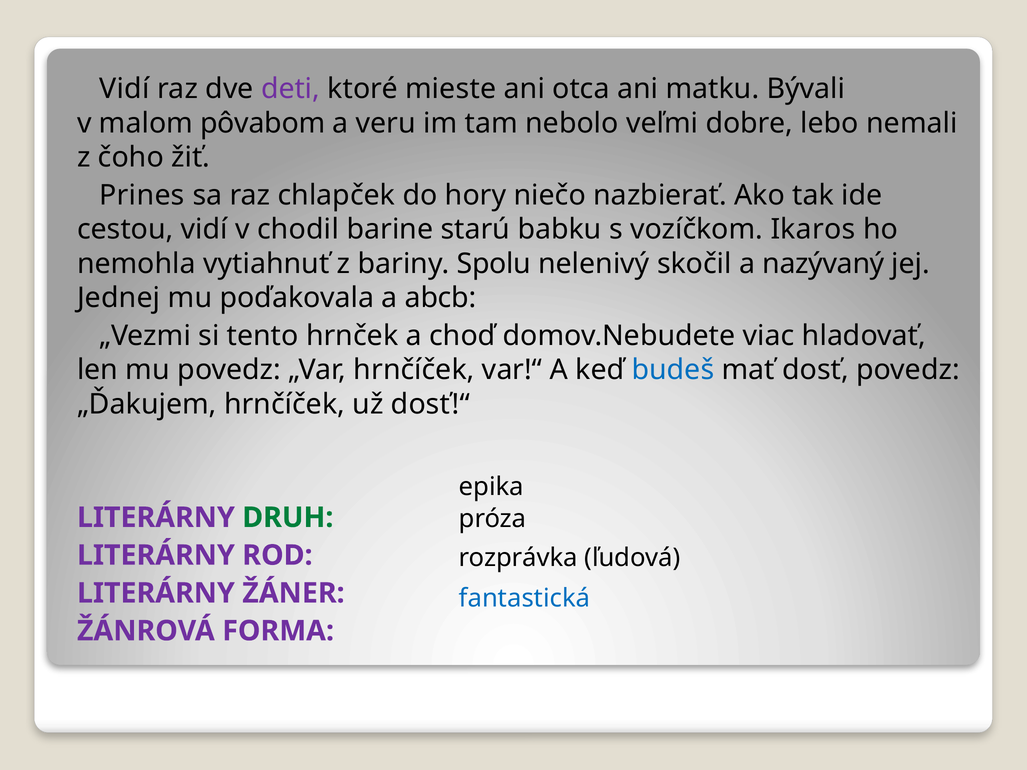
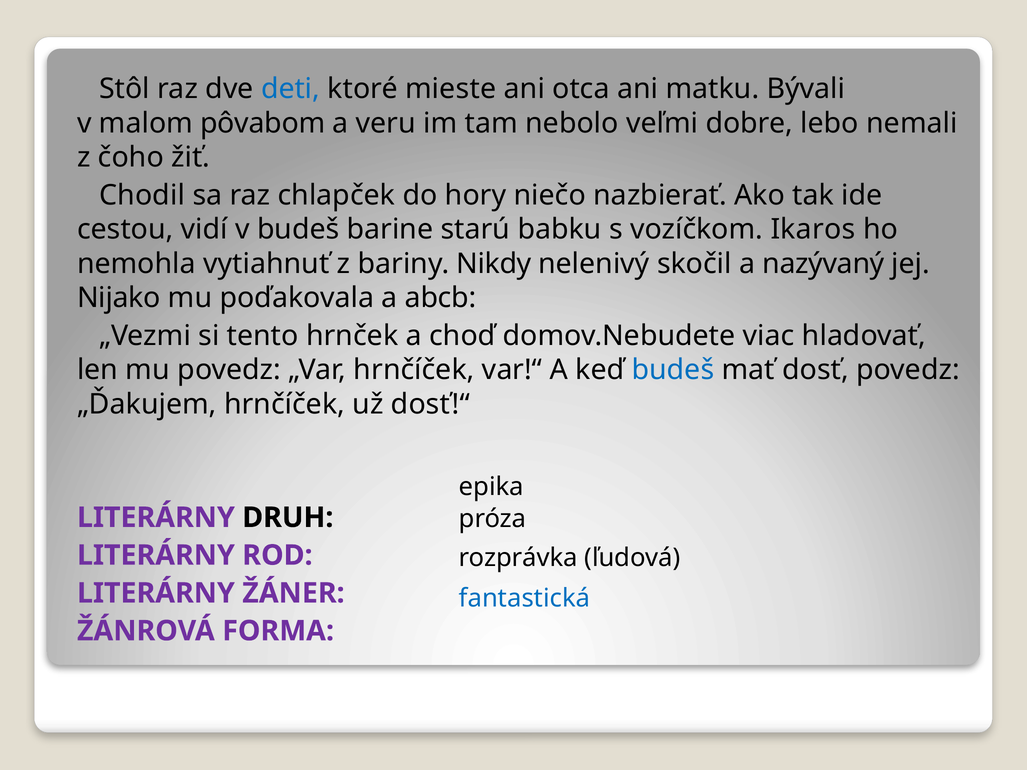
Vidí at (124, 89): Vidí -> Stôl
deti colour: purple -> blue
Prines: Prines -> Chodil
v chodil: chodil -> budeš
Spolu: Spolu -> Nikdy
Jednej: Jednej -> Nijako
DRUH colour: green -> black
